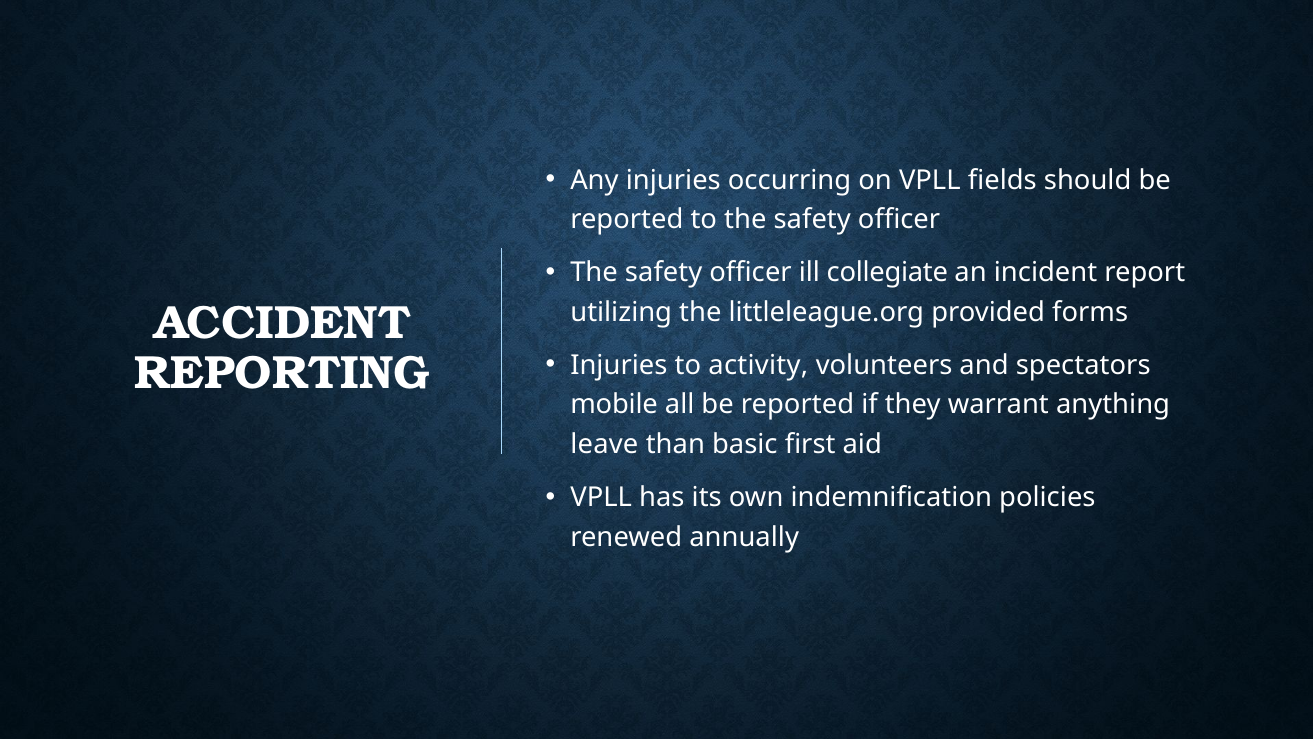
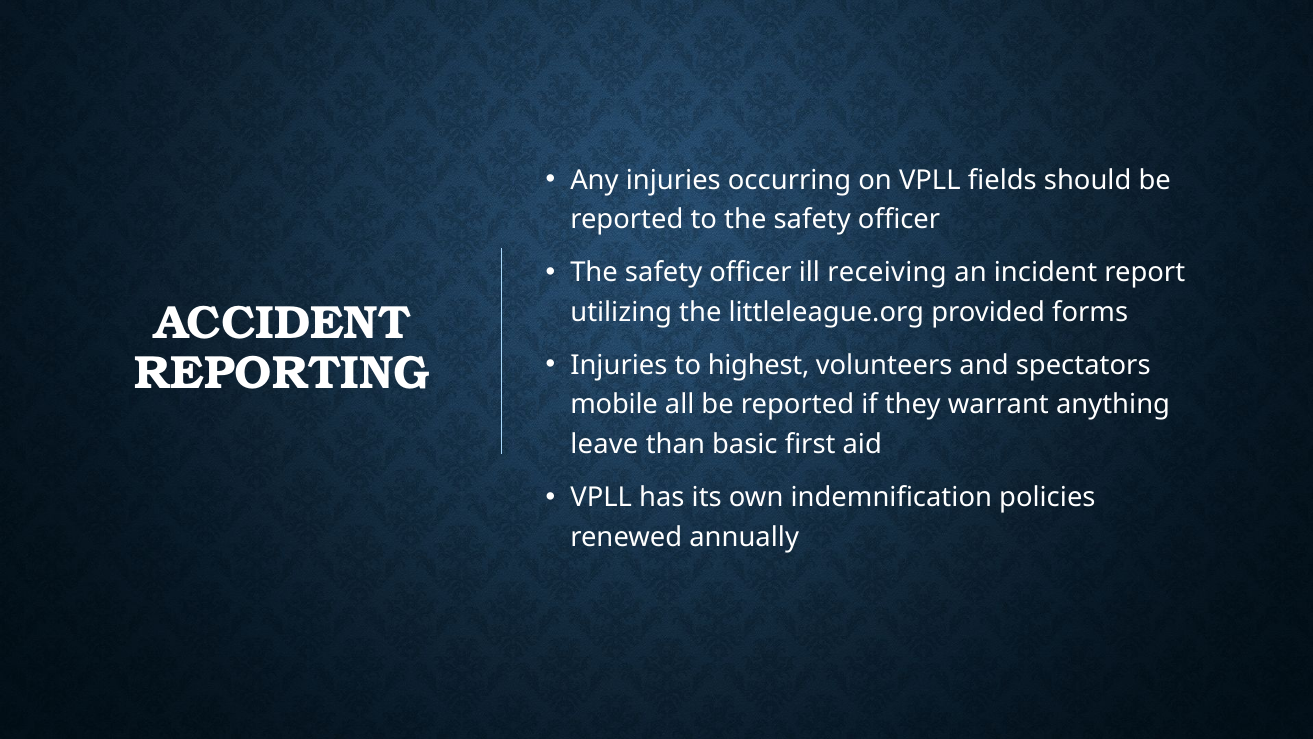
collegiate: collegiate -> receiving
activity: activity -> highest
